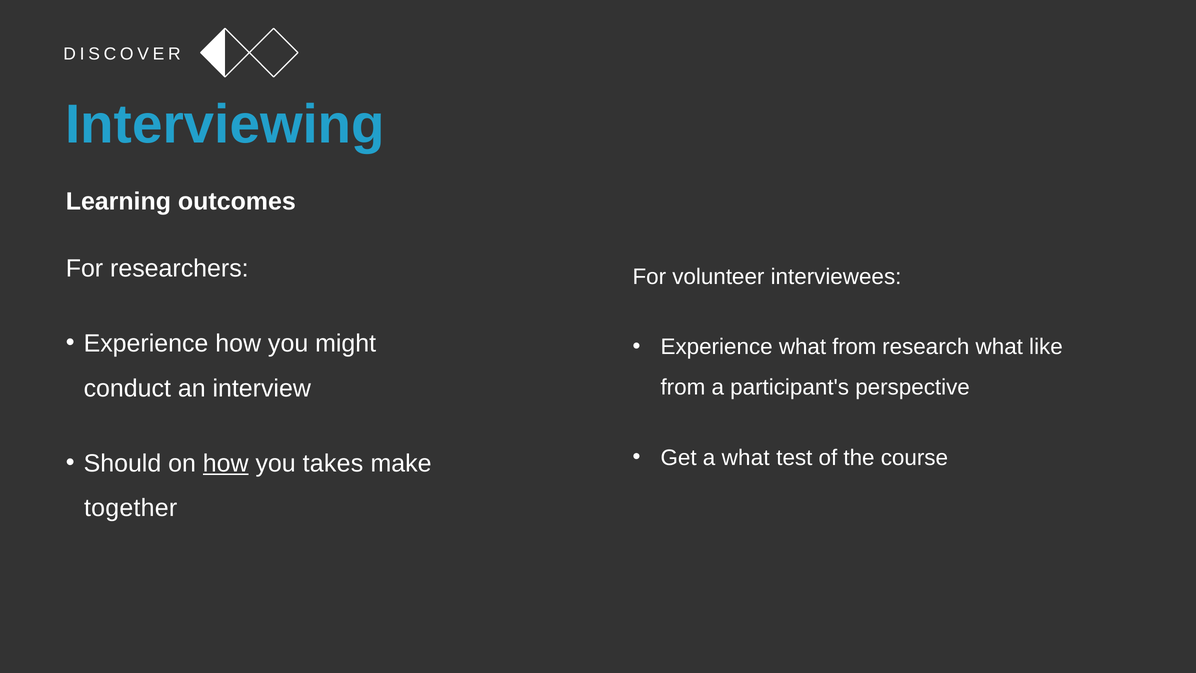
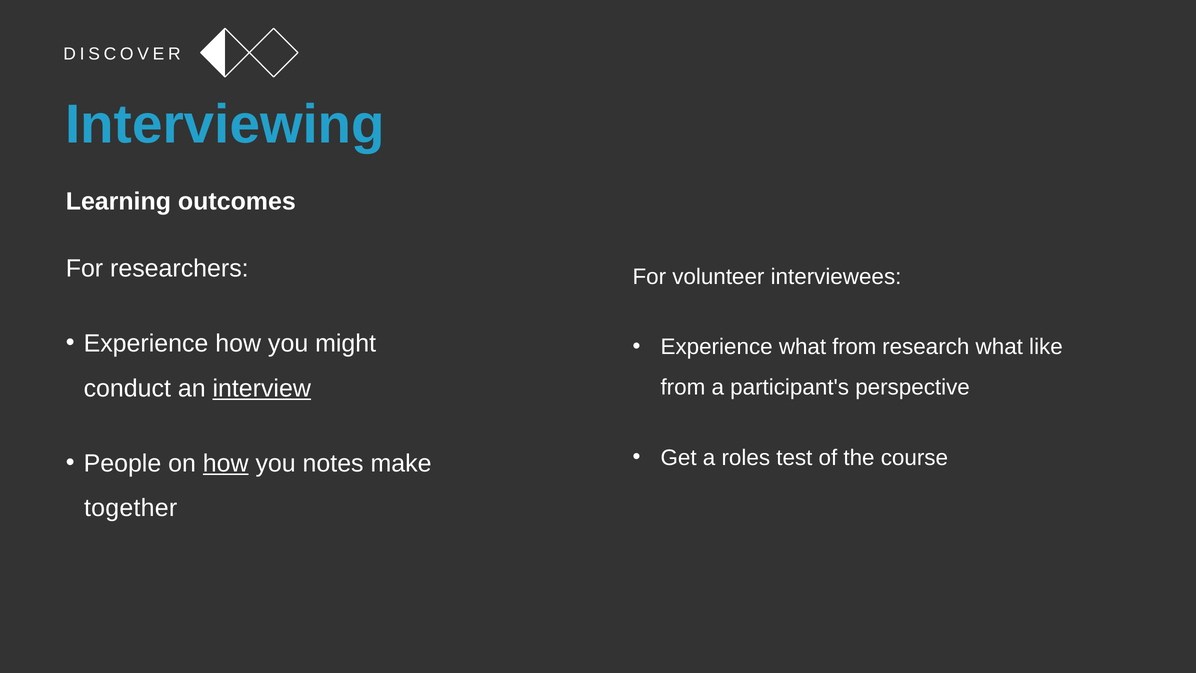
interview underline: none -> present
a what: what -> roles
Should: Should -> People
takes: takes -> notes
